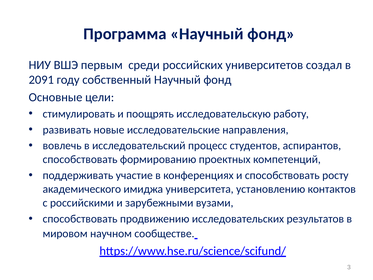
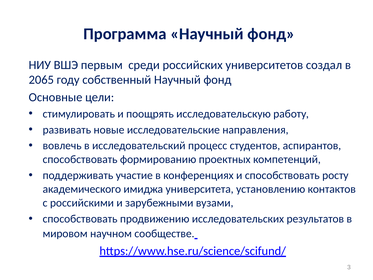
2091: 2091 -> 2065
